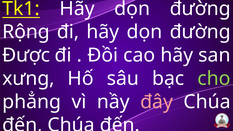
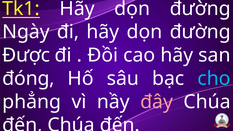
Rộng: Rộng -> Ngày
xưng: xưng -> đóng
cho colour: light green -> light blue
